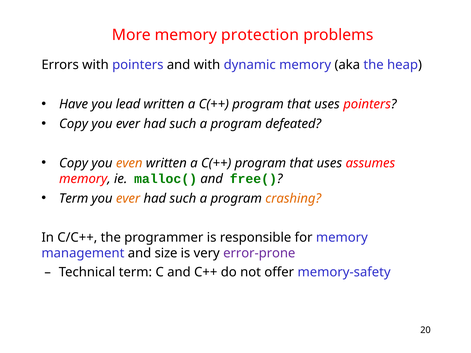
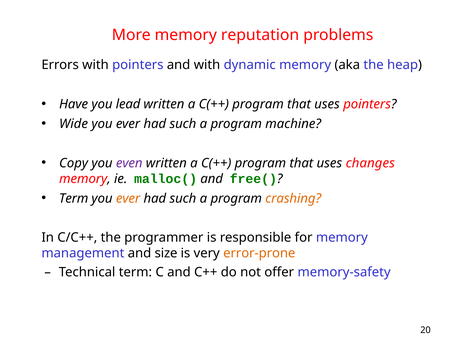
protection: protection -> reputation
Copy at (74, 124): Copy -> Wide
defeated: defeated -> machine
even colour: orange -> purple
assumes: assumes -> changes
error-prone colour: purple -> orange
